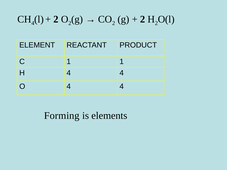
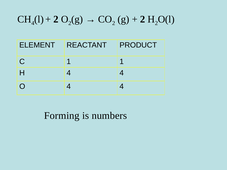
elements: elements -> numbers
